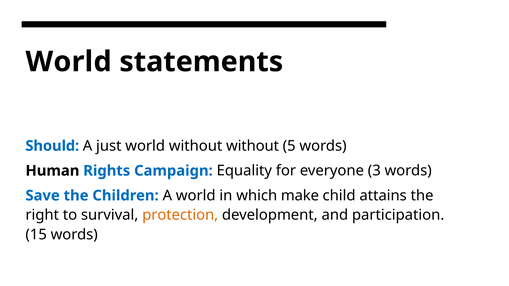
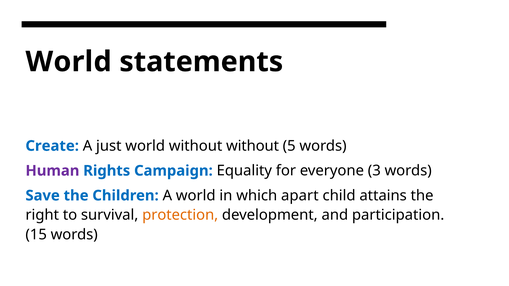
Should: Should -> Create
Human colour: black -> purple
make: make -> apart
